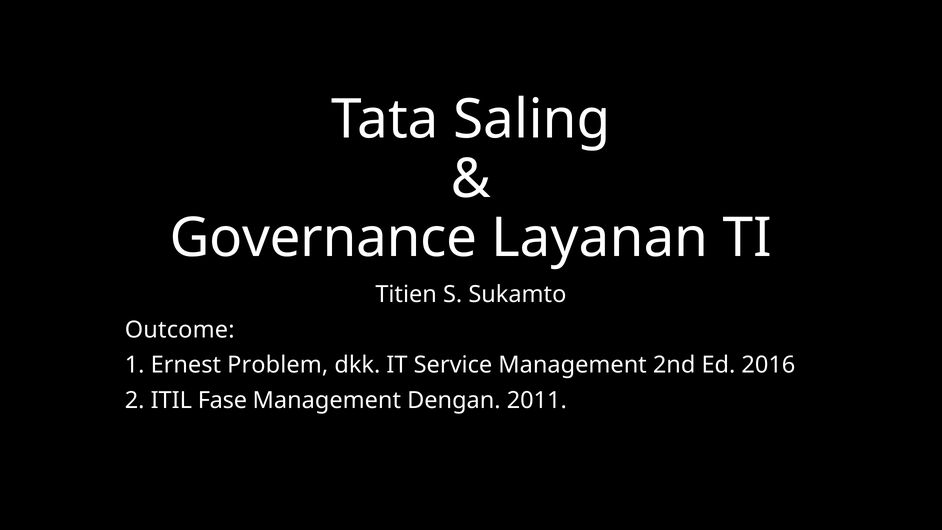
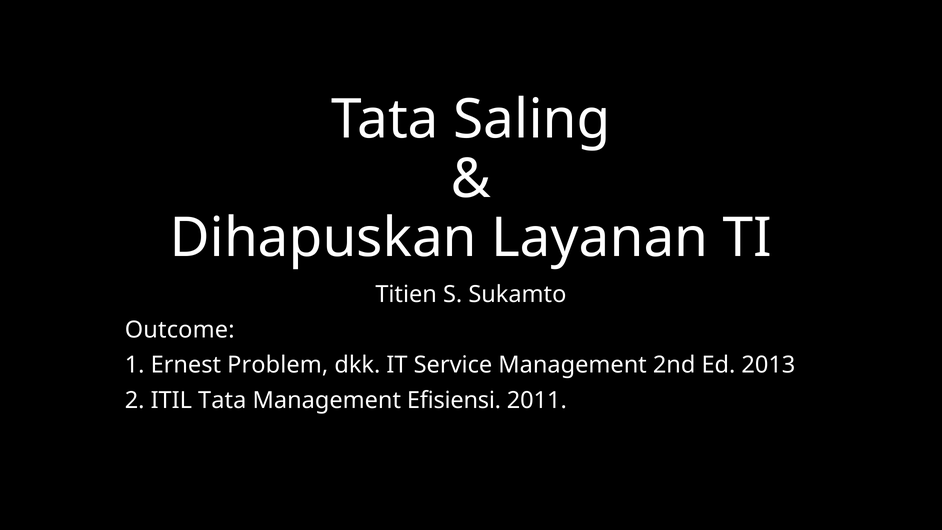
Governance: Governance -> Dihapuskan
2016: 2016 -> 2013
ITIL Fase: Fase -> Tata
Dengan: Dengan -> Efisiensi
